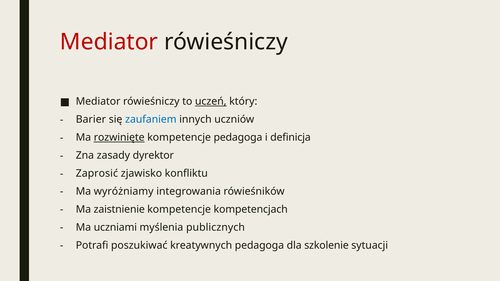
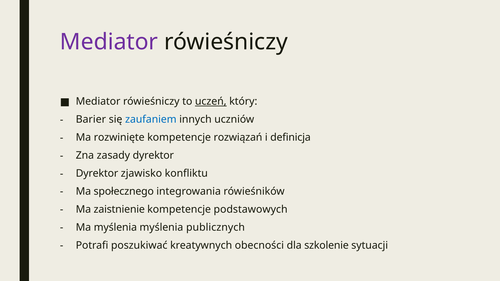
Mediator at (109, 42) colour: red -> purple
rozwinięte underline: present -> none
kompetencje pedagoga: pedagoga -> rozwiązań
Zaprosić at (97, 174): Zaprosić -> Dyrektor
wyróżniamy: wyróżniamy -> społecznego
kompetencjach: kompetencjach -> podstawowych
Ma uczniami: uczniami -> myślenia
kreatywnych pedagoga: pedagoga -> obecności
